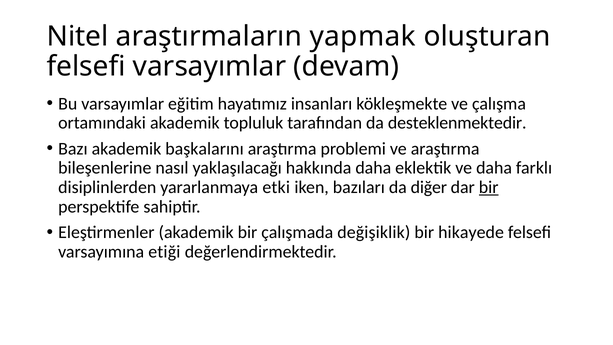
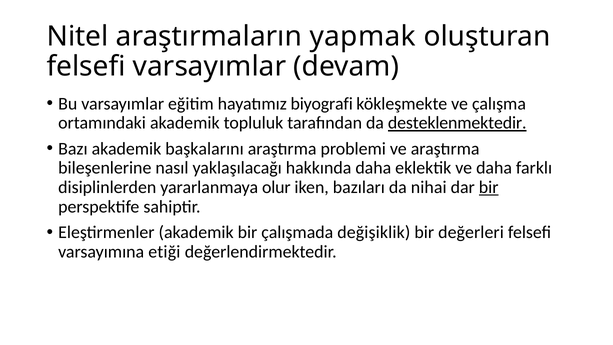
insanları: insanları -> biyografi
desteklenmektedir underline: none -> present
etki: etki -> olur
diğer: diğer -> nihai
hikayede: hikayede -> değerleri
